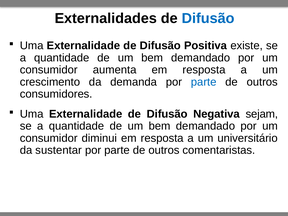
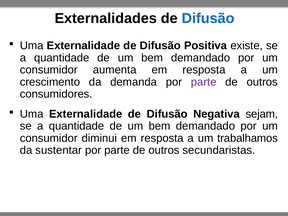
parte at (204, 82) colour: blue -> purple
universitário: universitário -> trabalhamos
comentaristas: comentaristas -> secundaristas
